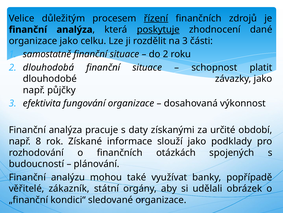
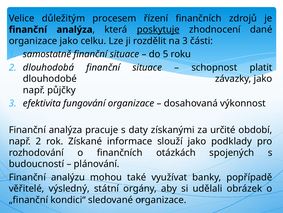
řízení underline: present -> none
do 2: 2 -> 5
např 8: 8 -> 2
zákazník: zákazník -> výsledný
